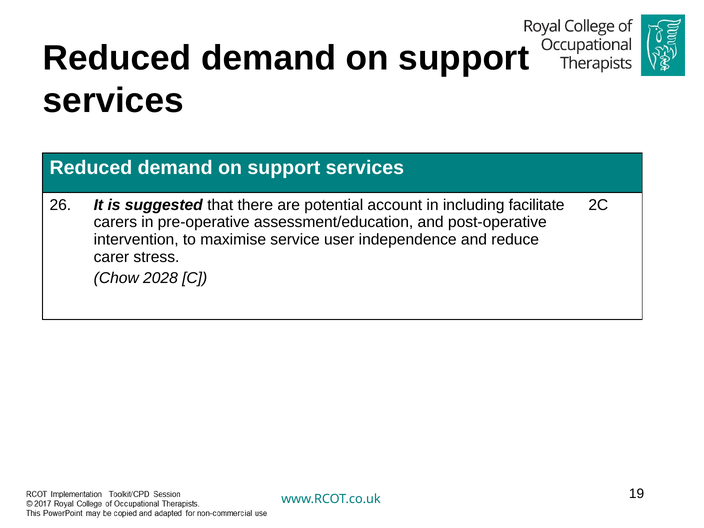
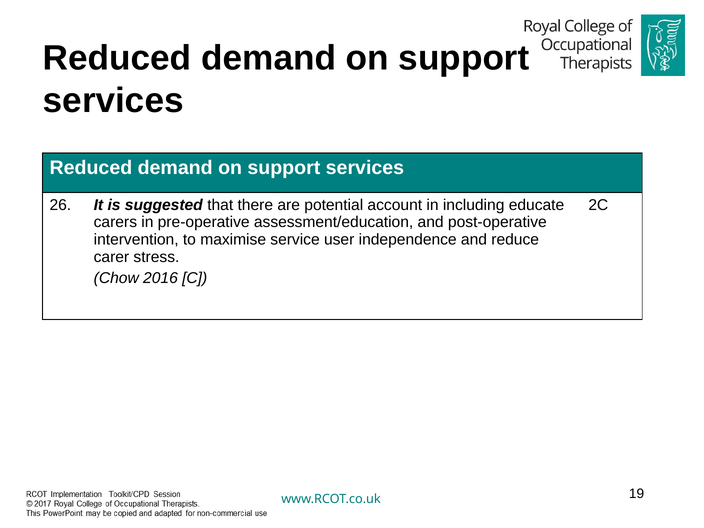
facilitate: facilitate -> educate
2028: 2028 -> 2016
